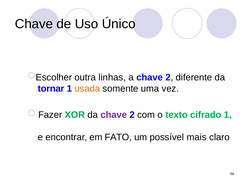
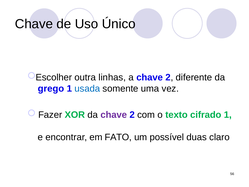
tornar: tornar -> grego
usada colour: orange -> blue
mais: mais -> duas
